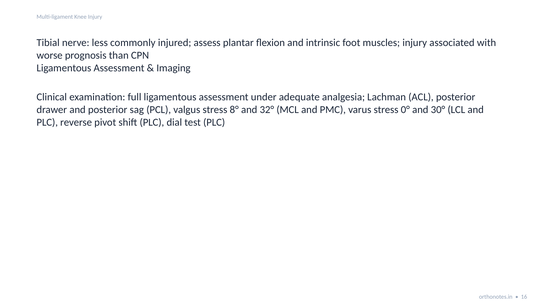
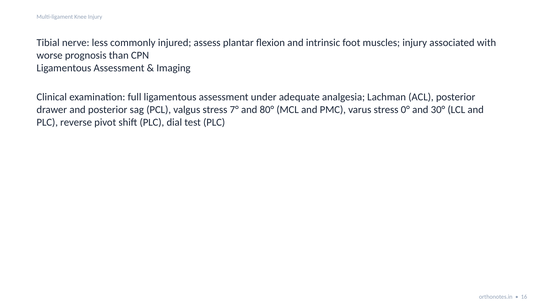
8°: 8° -> 7°
32°: 32° -> 80°
